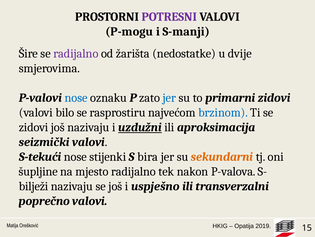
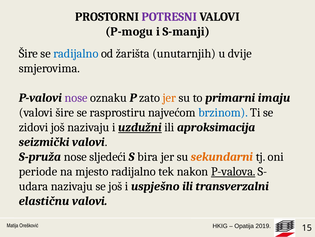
radijalno at (76, 53) colour: purple -> blue
nedostatke: nedostatke -> unutarnjih
nose at (76, 98) colour: blue -> purple
jer at (169, 98) colour: blue -> orange
primarni zidovi: zidovi -> imaju
valovi bilo: bilo -> šire
S-tekući: S-tekući -> S-pruža
stijenki: stijenki -> sljedeći
šupljine: šupljine -> periode
P-valova underline: none -> present
bilježi: bilježi -> udara
poprečno: poprečno -> elastičnu
